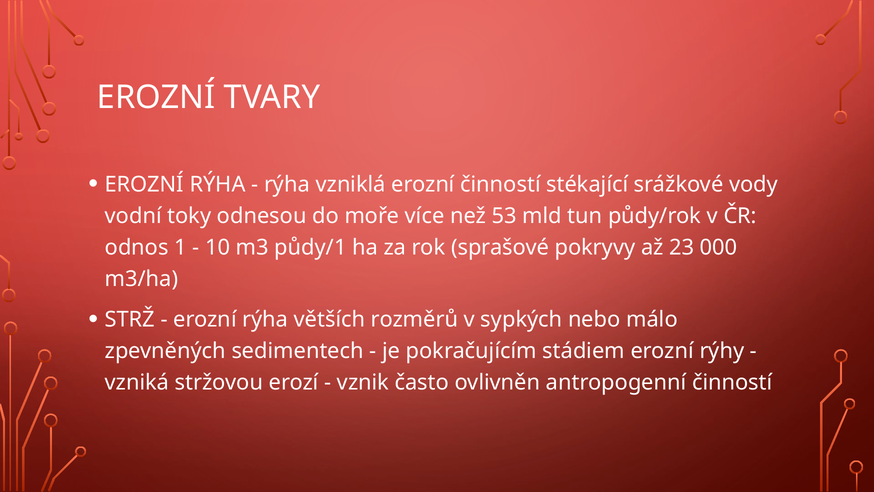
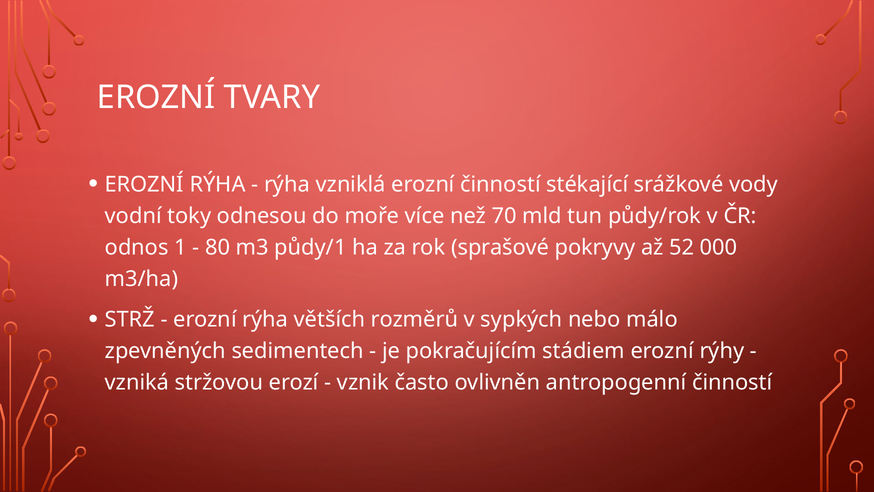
53: 53 -> 70
10: 10 -> 80
23: 23 -> 52
